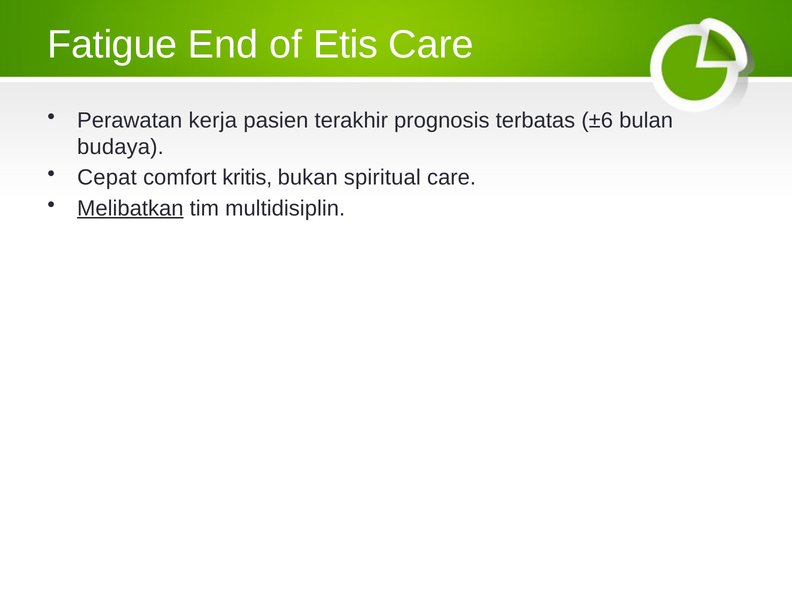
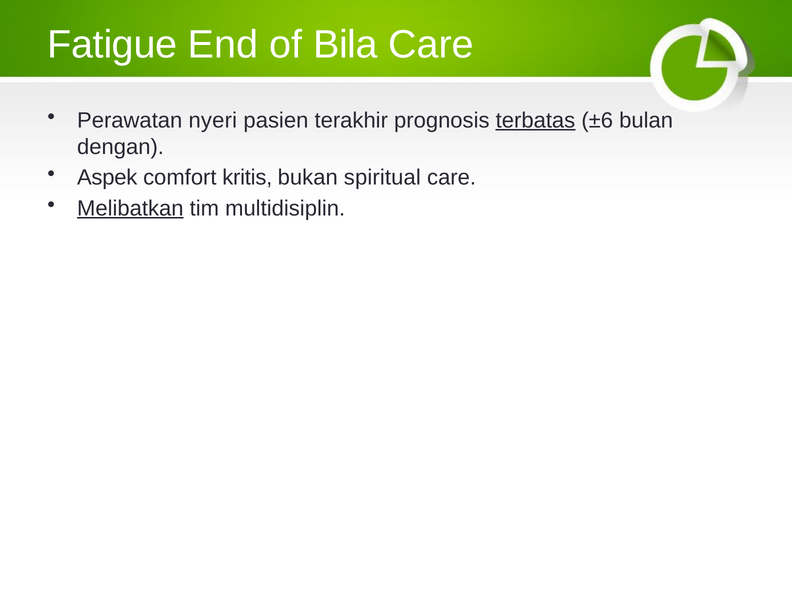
Etis: Etis -> Bila
kerja: kerja -> nyeri
terbatas underline: none -> present
budaya: budaya -> dengan
Cepat: Cepat -> Aspek
